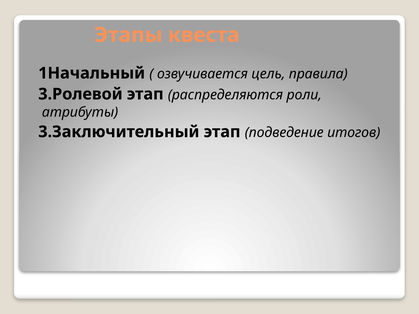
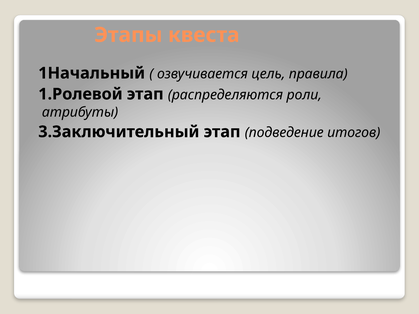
3.Ролевой: 3.Ролевой -> 1.Ролевой
